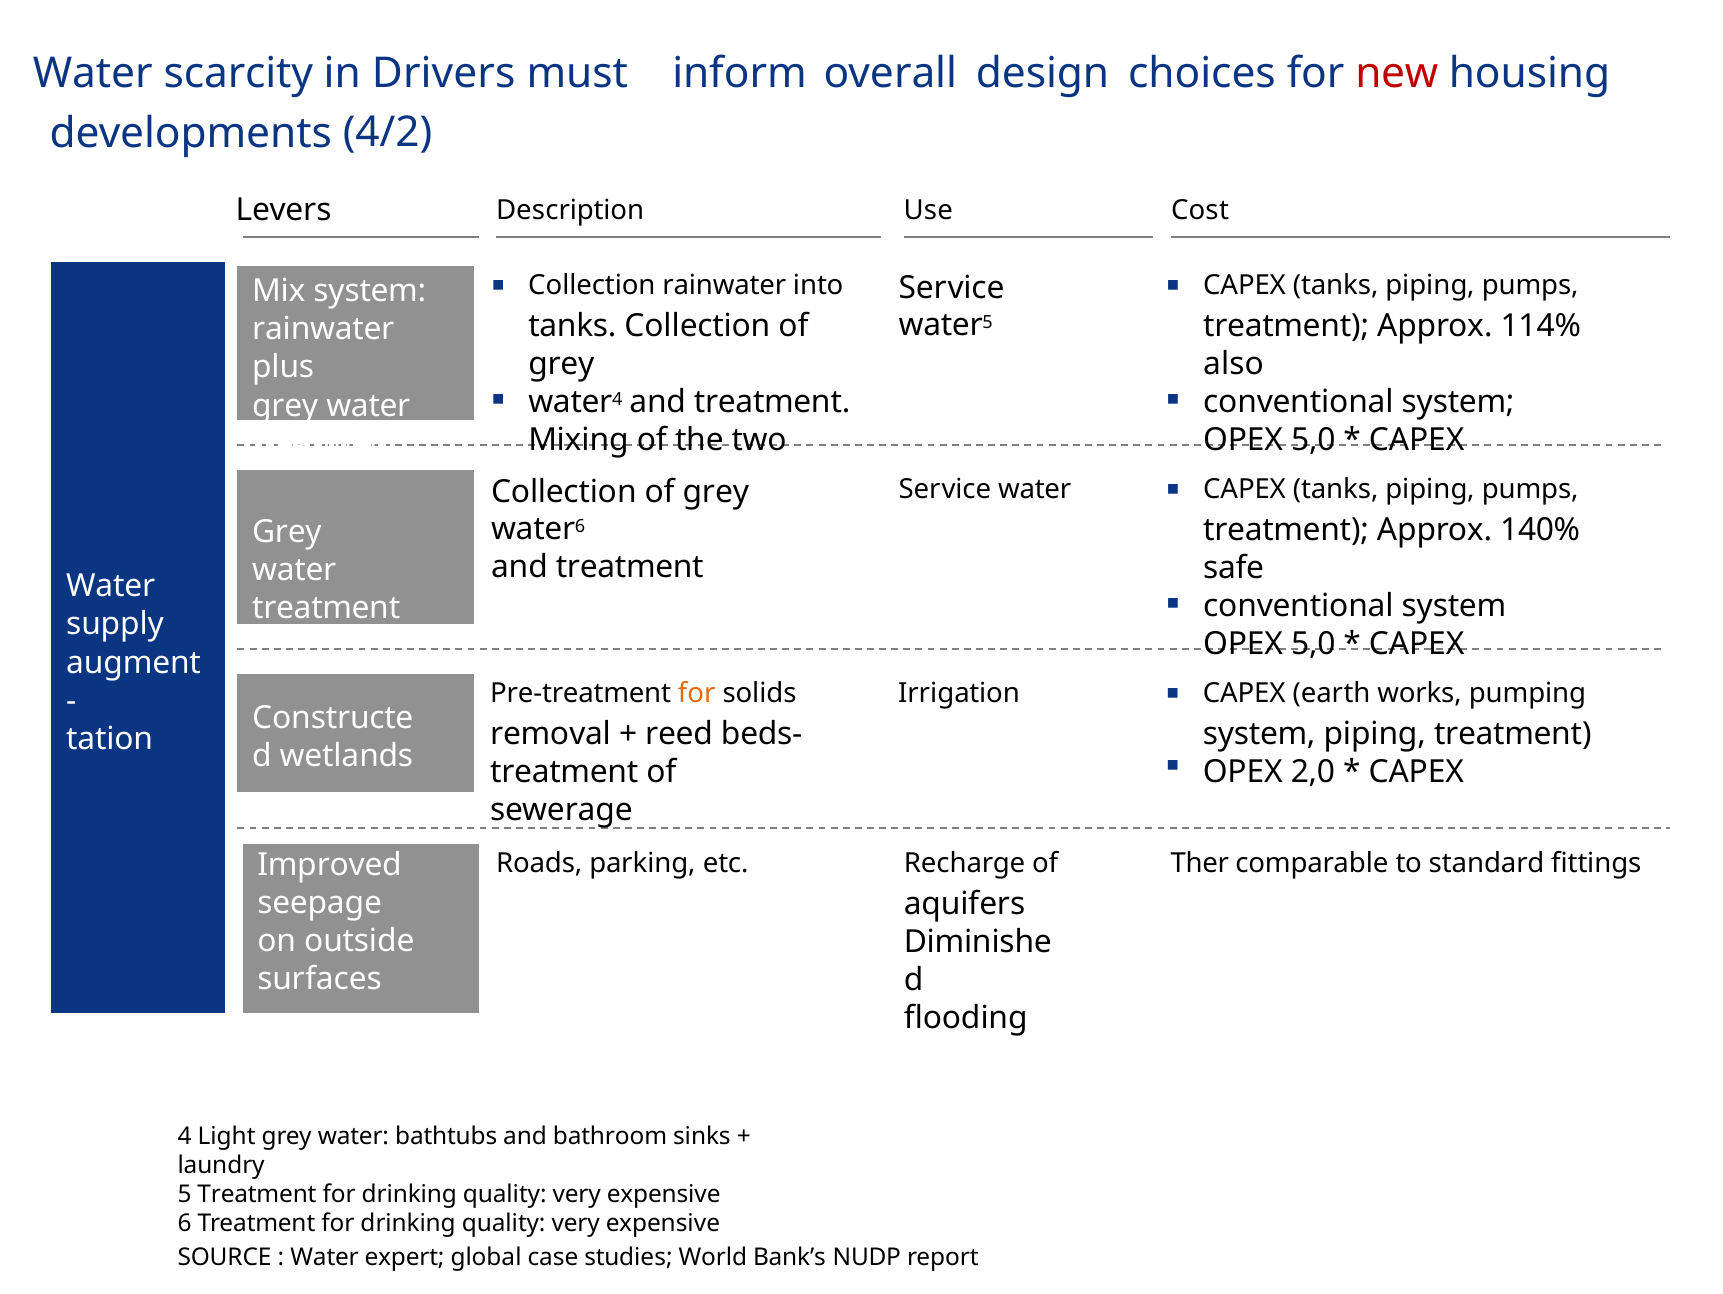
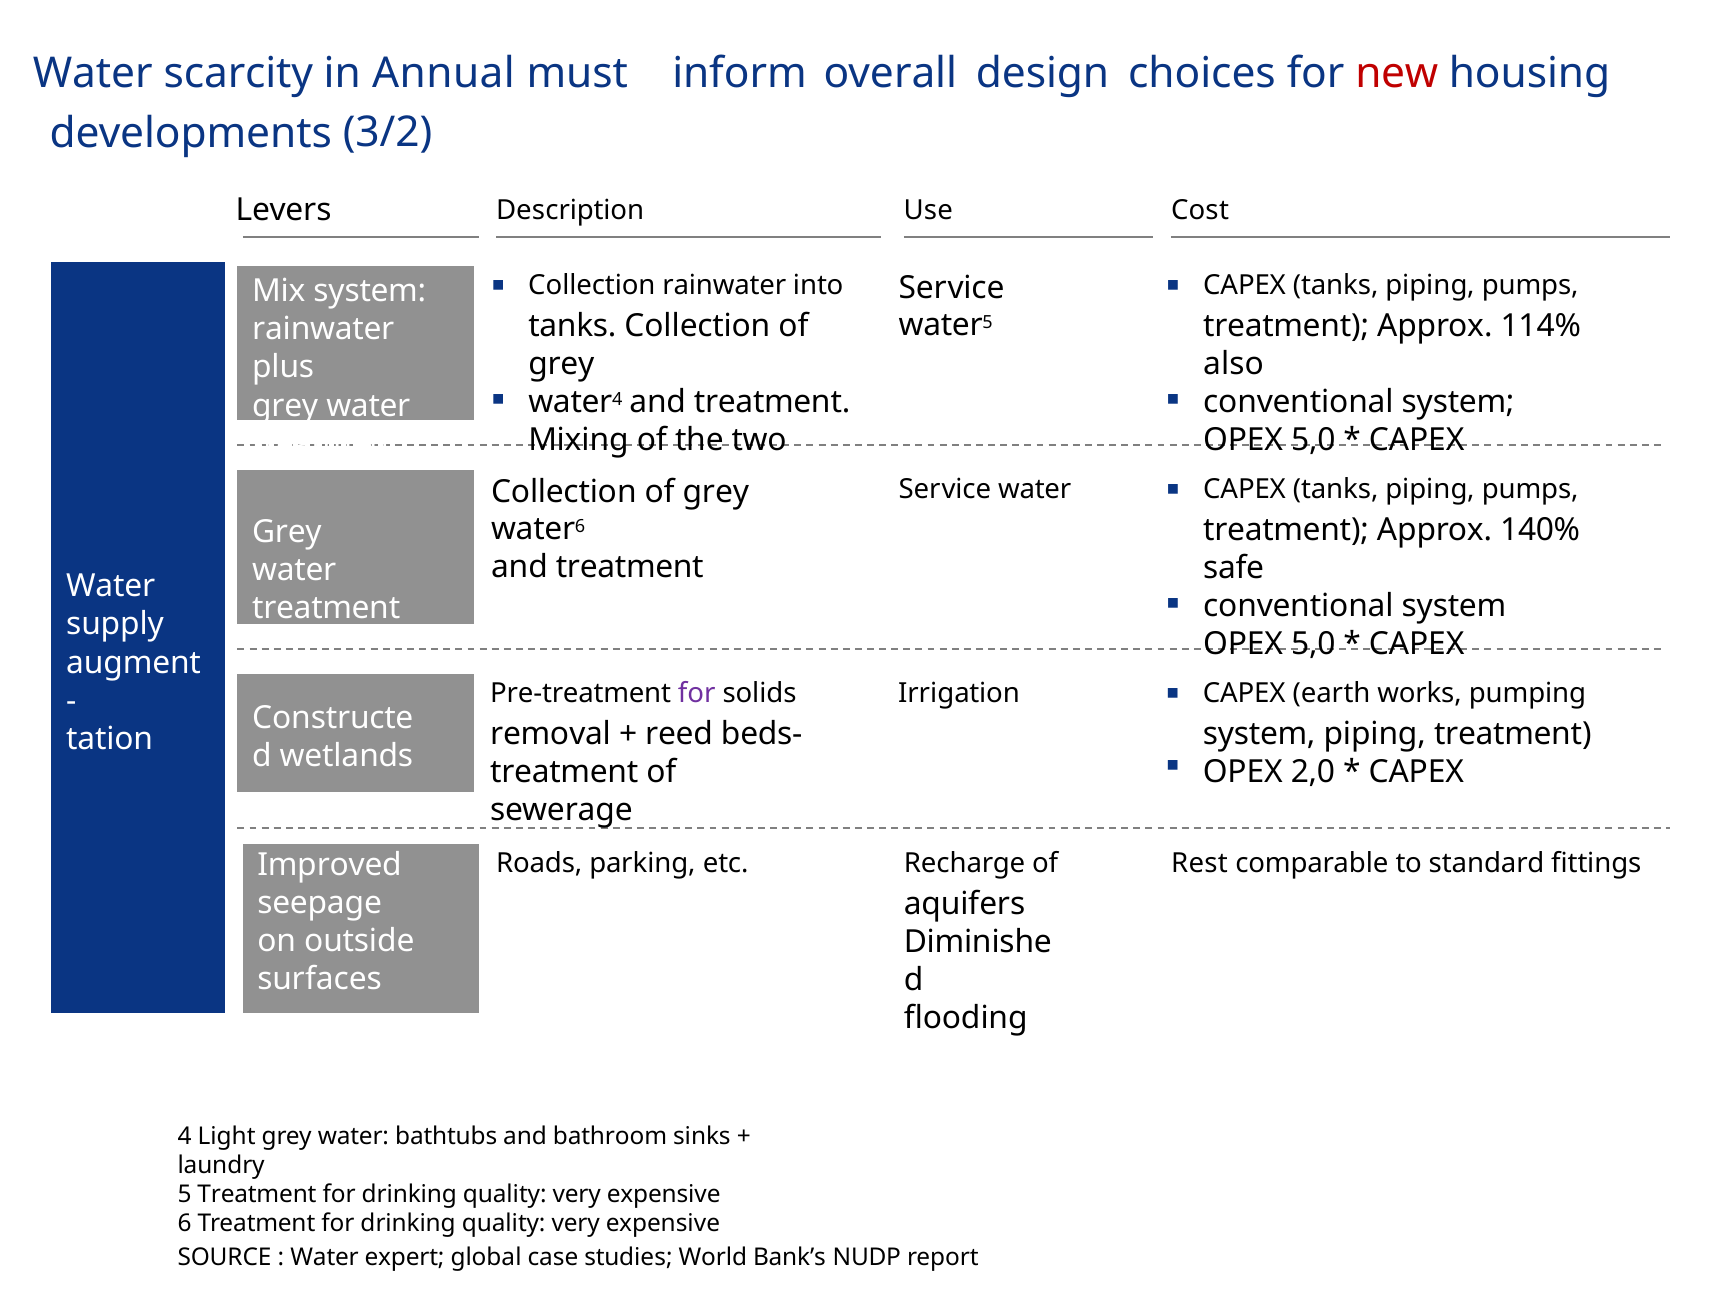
Drivers: Drivers -> Annual
4/2: 4/2 -> 3/2
for at (697, 693) colour: orange -> purple
Ther: Ther -> Rest
